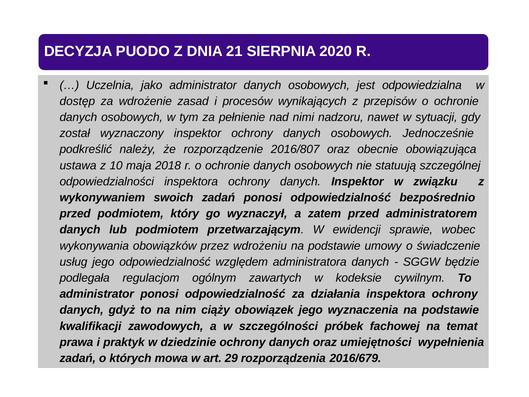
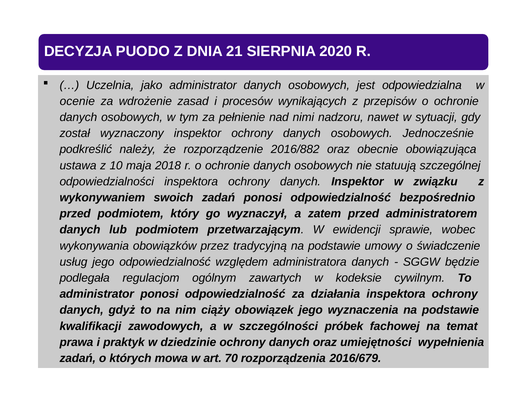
dostęp: dostęp -> ocenie
2016/807: 2016/807 -> 2016/882
wdrożeniu: wdrożeniu -> tradycyjną
29: 29 -> 70
